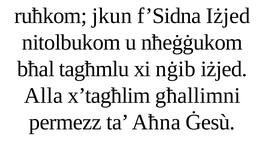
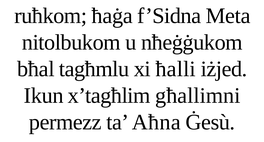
jkun: jkun -> ħaġa
f’Sidna Iżjed: Iżjed -> Meta
nġib: nġib -> ħalli
Alla: Alla -> Ikun
